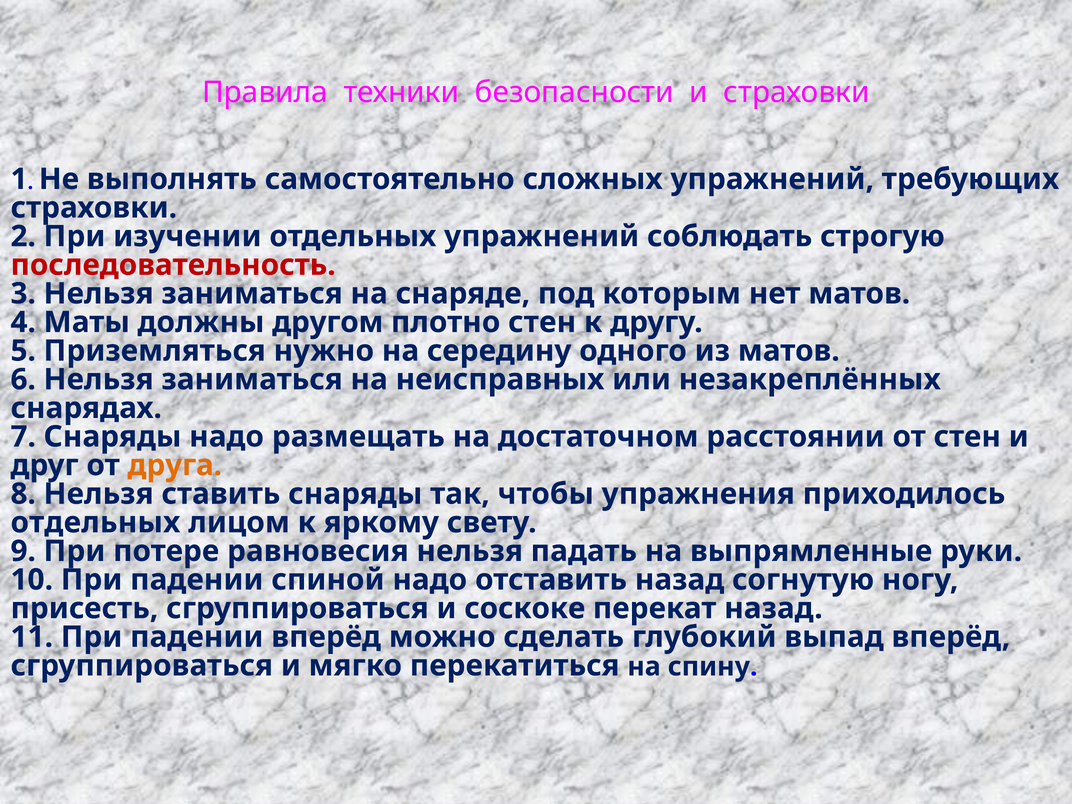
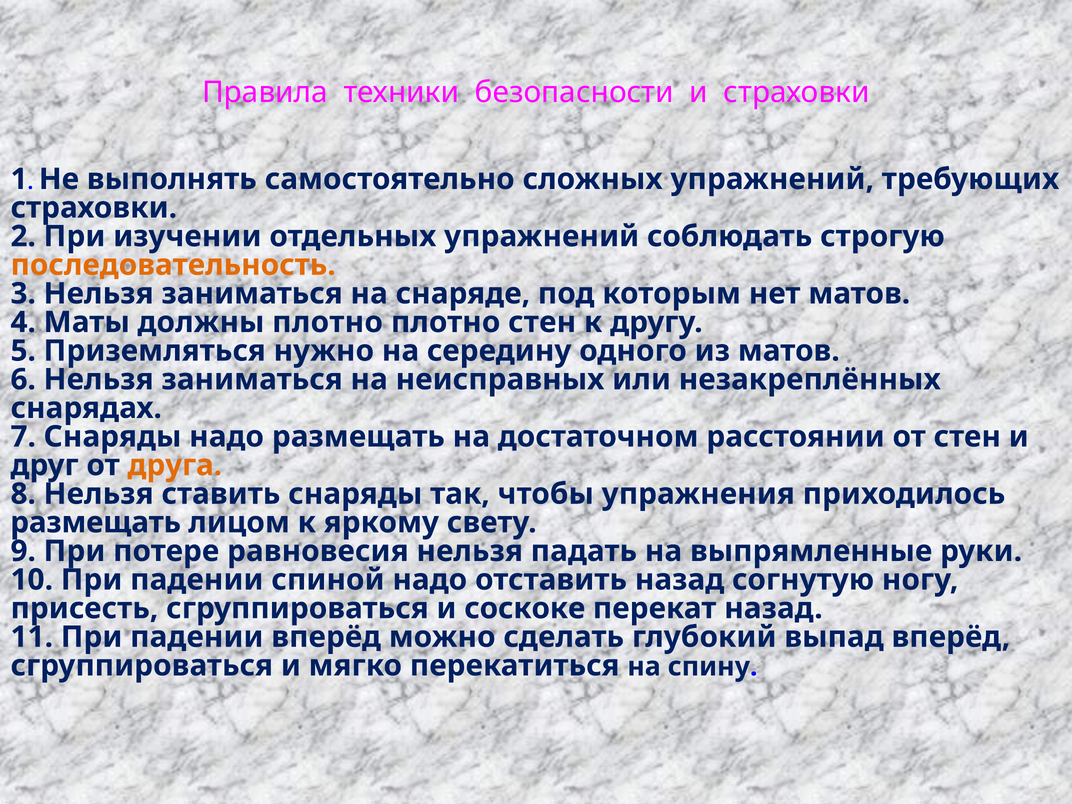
последовательность colour: red -> orange
должны другом: другом -> плотно
отдельных at (95, 523): отдельных -> размещать
